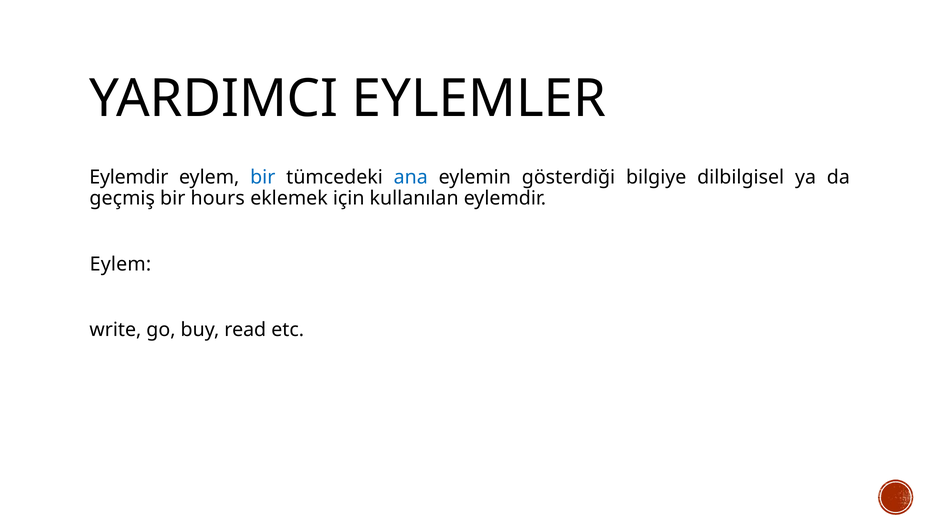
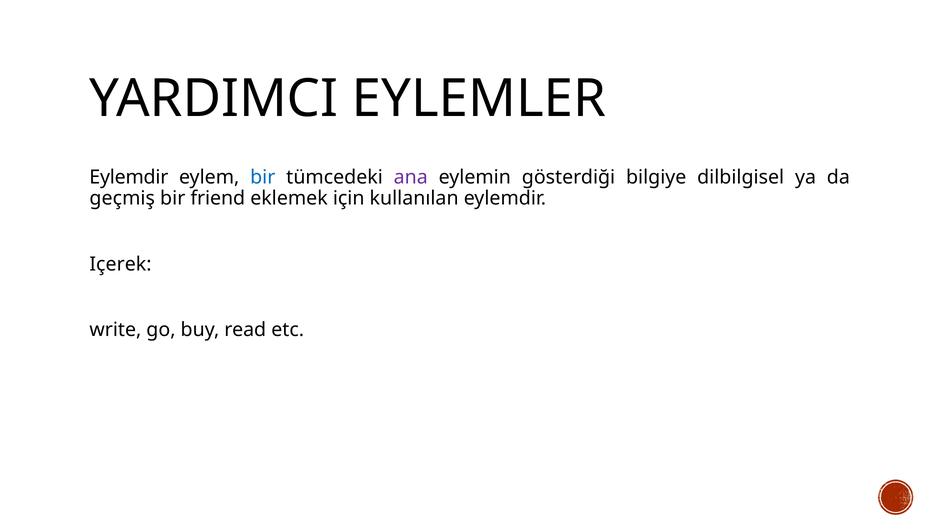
ana colour: blue -> purple
hours: hours -> friend
Eylem at (120, 264): Eylem -> Içerek
